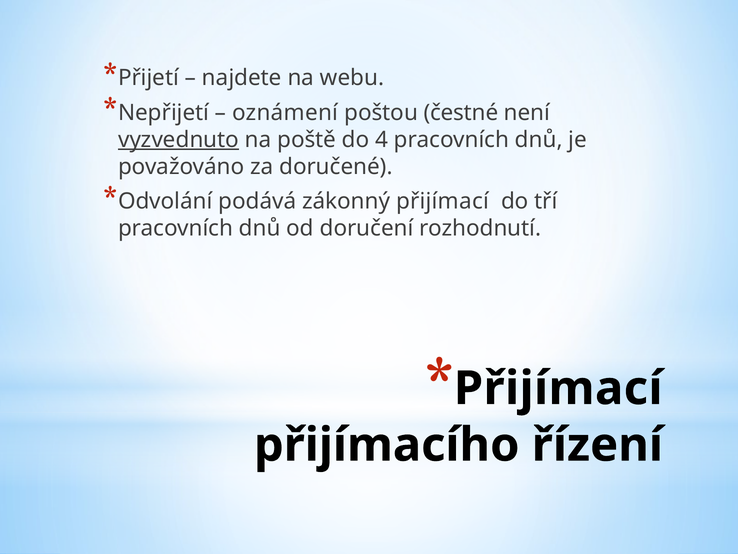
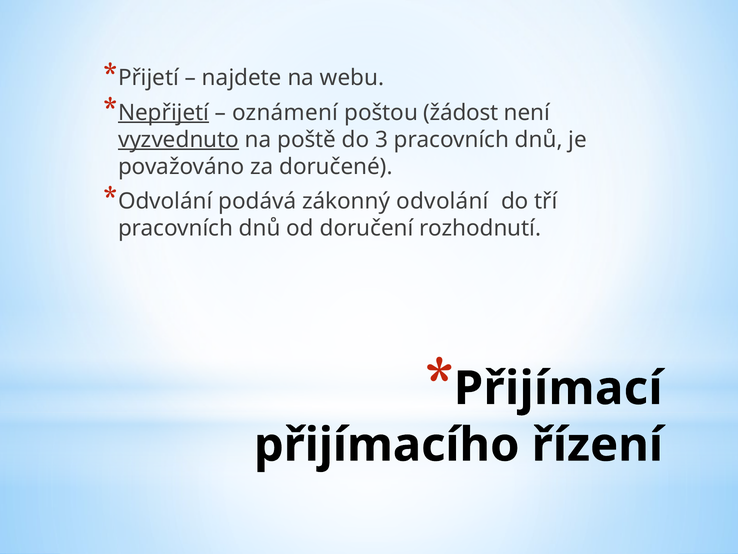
Nepřijetí underline: none -> present
čestné: čestné -> žádost
4: 4 -> 3
zákonný přijímací: přijímací -> odvolání
